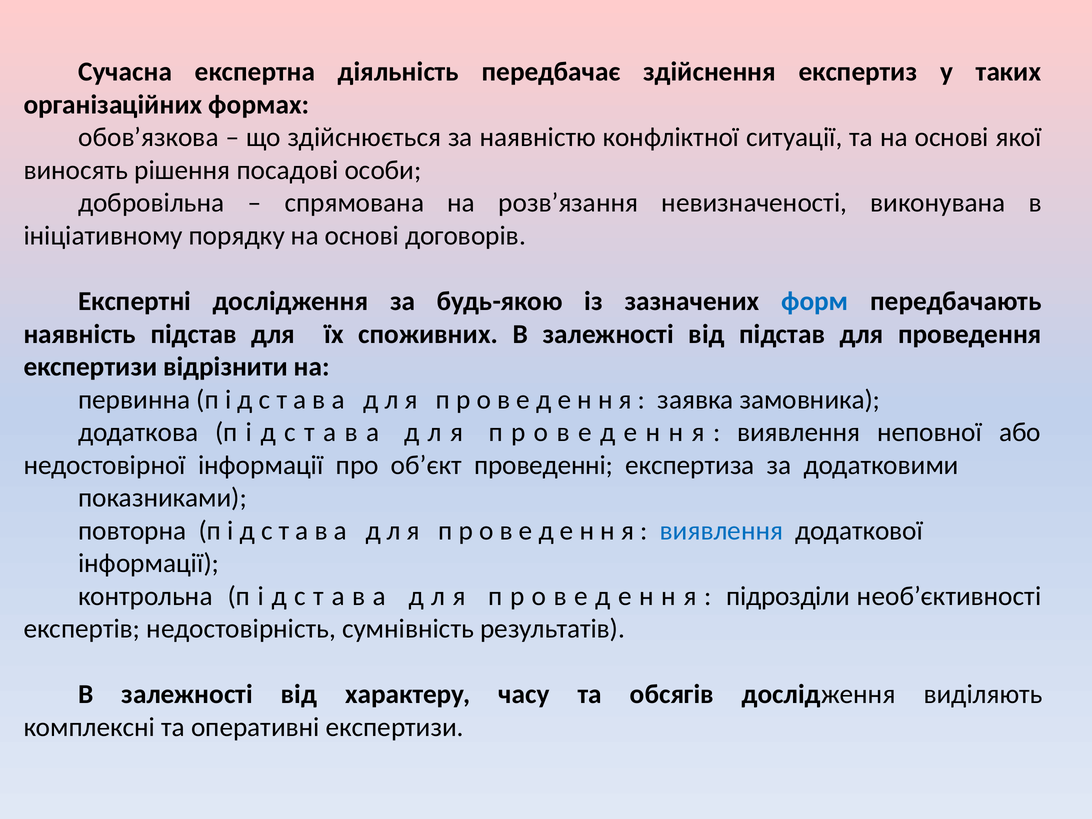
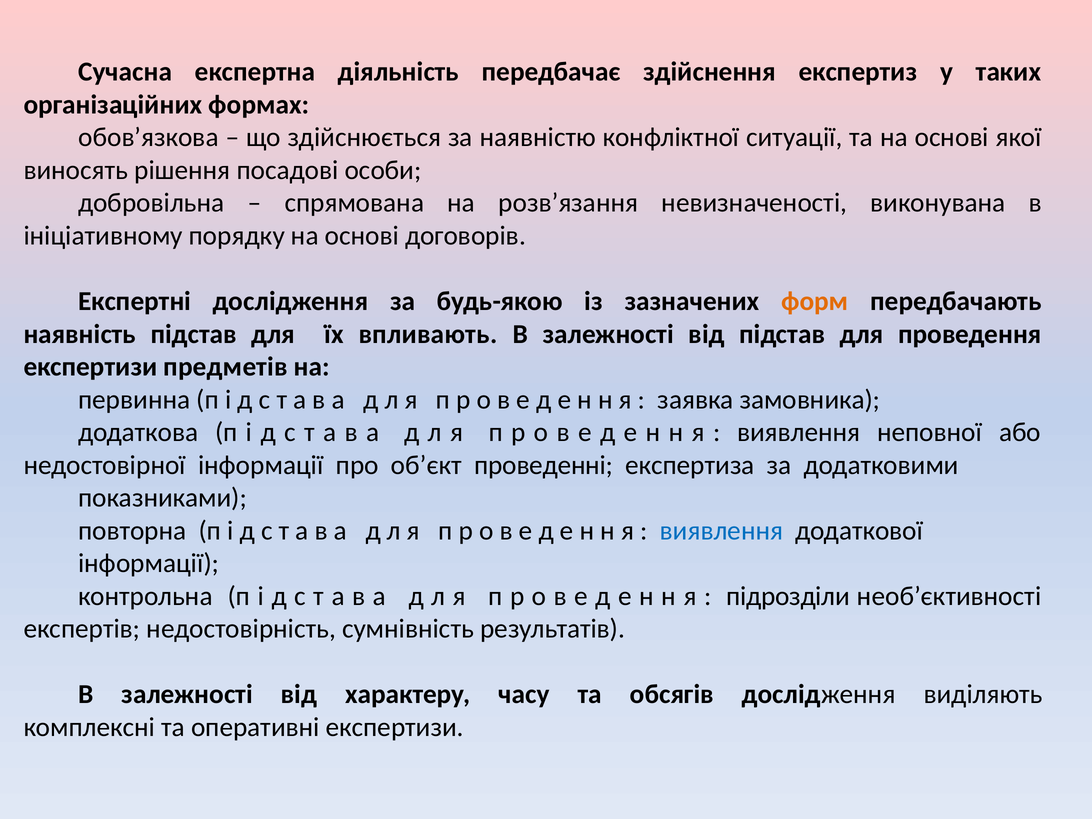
форм colour: blue -> orange
споживних: споживних -> впливають
відрізнити: відрізнити -> предметів
